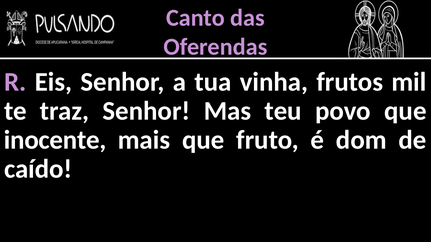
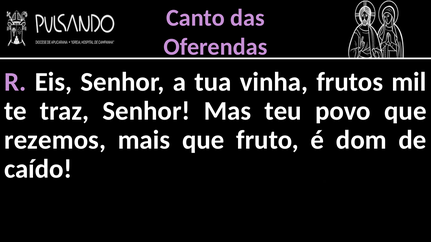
inocente: inocente -> rezemos
